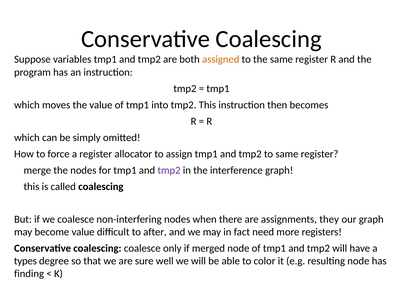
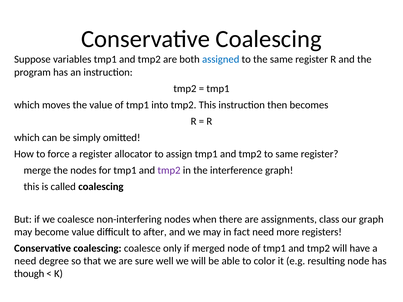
assigned colour: orange -> blue
they: they -> class
types at (25, 261): types -> need
finding: finding -> though
